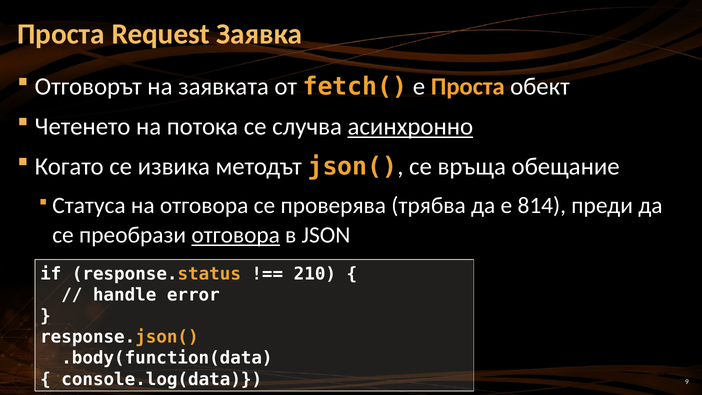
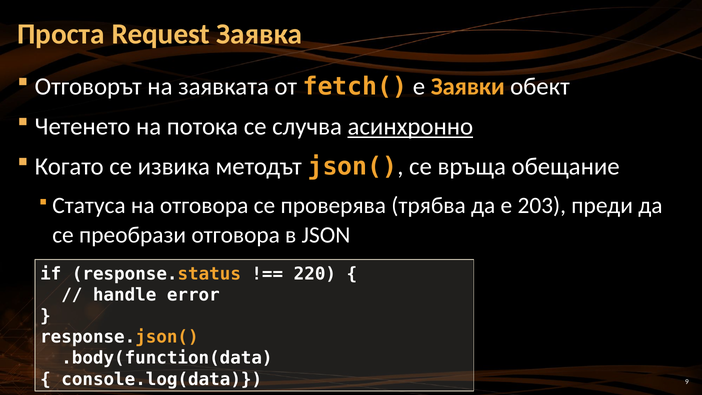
е Проста: Проста -> Заявки
814: 814 -> 203
отговора at (236, 235) underline: present -> none
210: 210 -> 220
